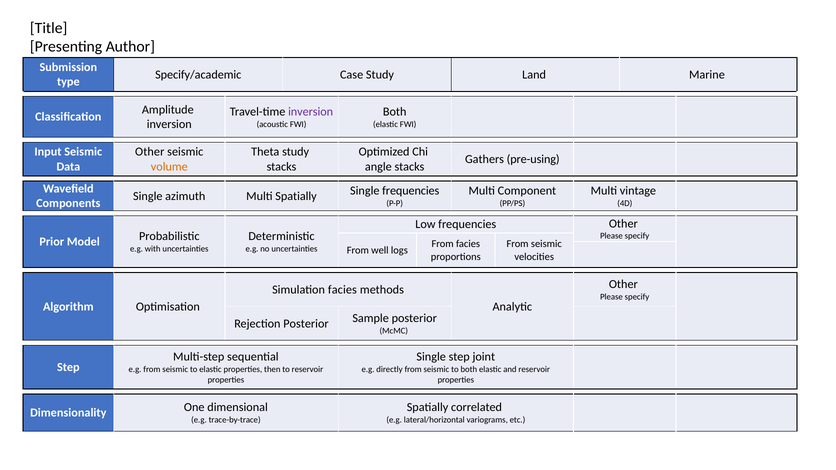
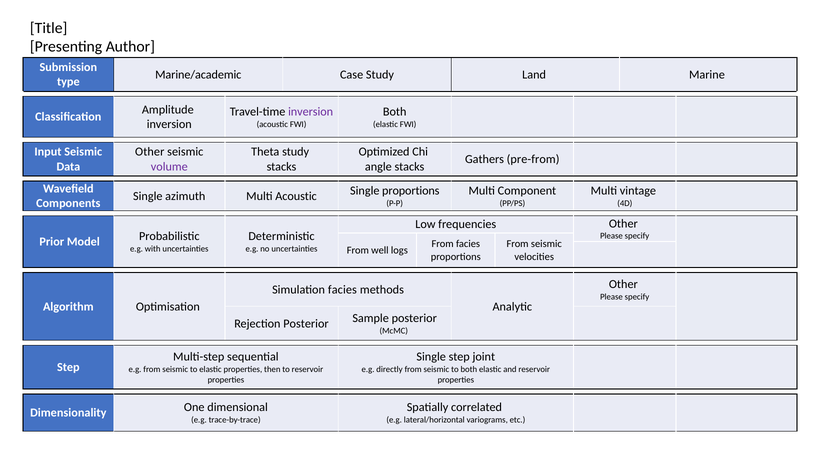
Specify/academic: Specify/academic -> Marine/academic
pre-using: pre-using -> pre-from
volume colour: orange -> purple
Multi Spatially: Spatially -> Acoustic
Single frequencies: frequencies -> proportions
